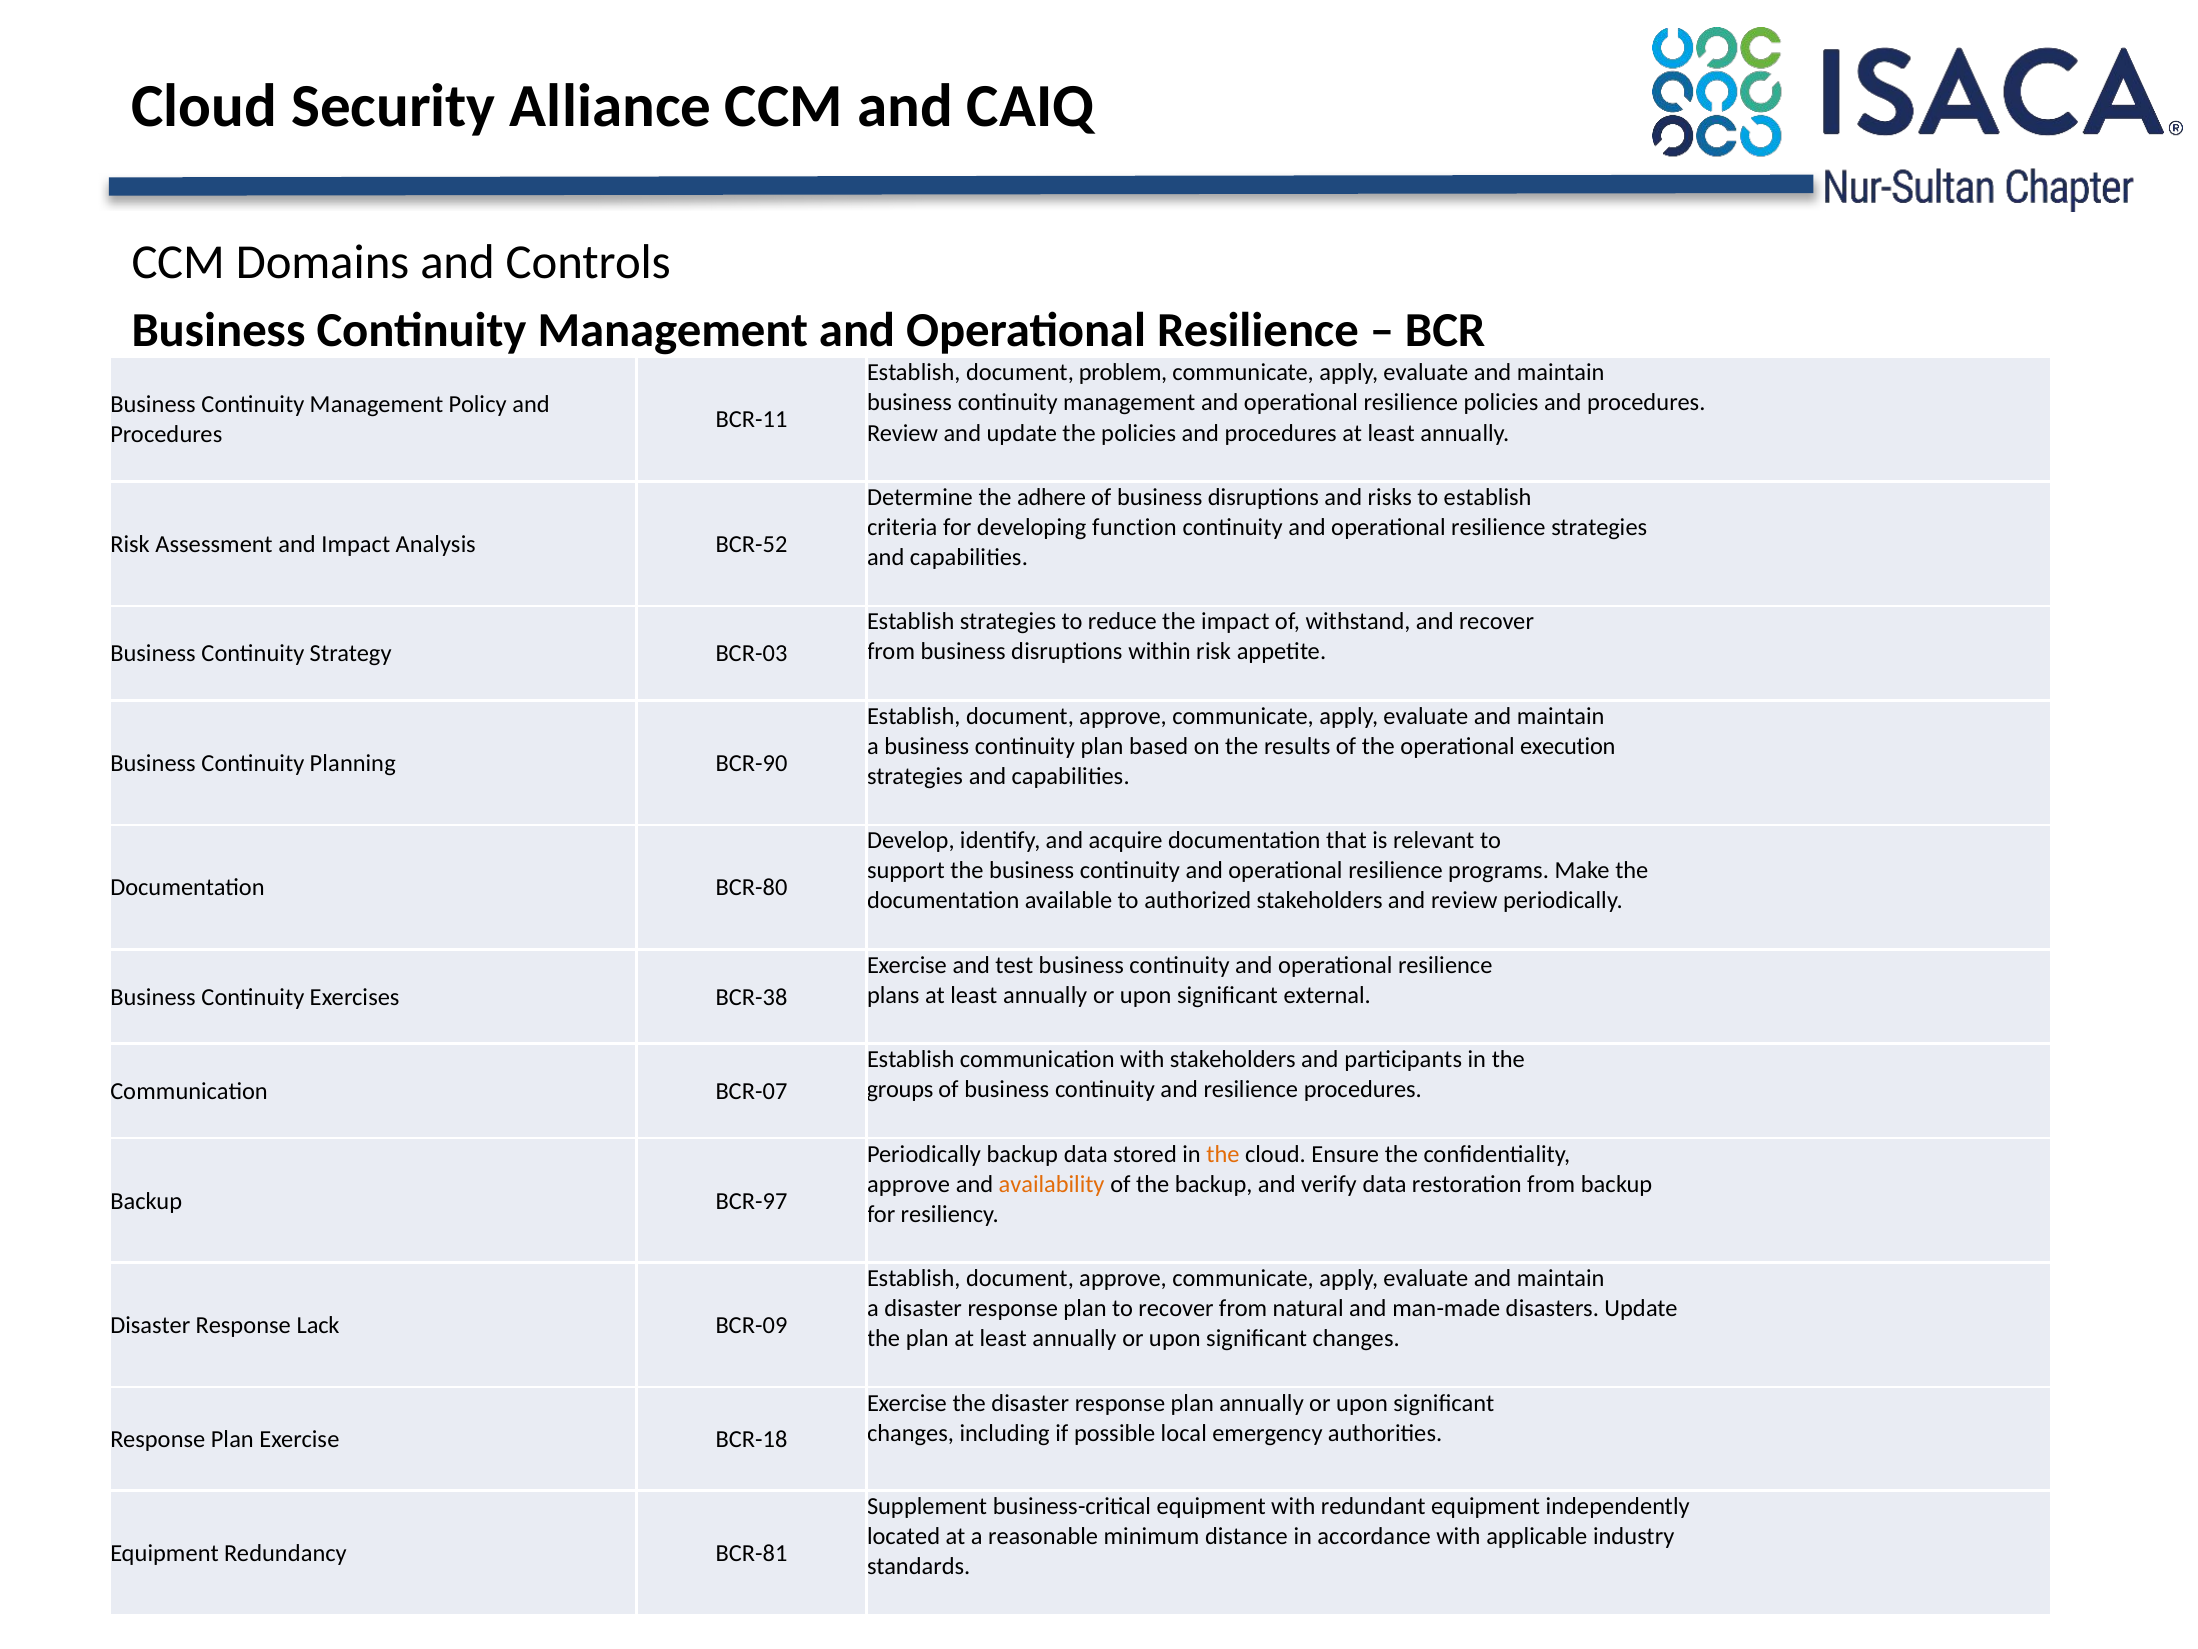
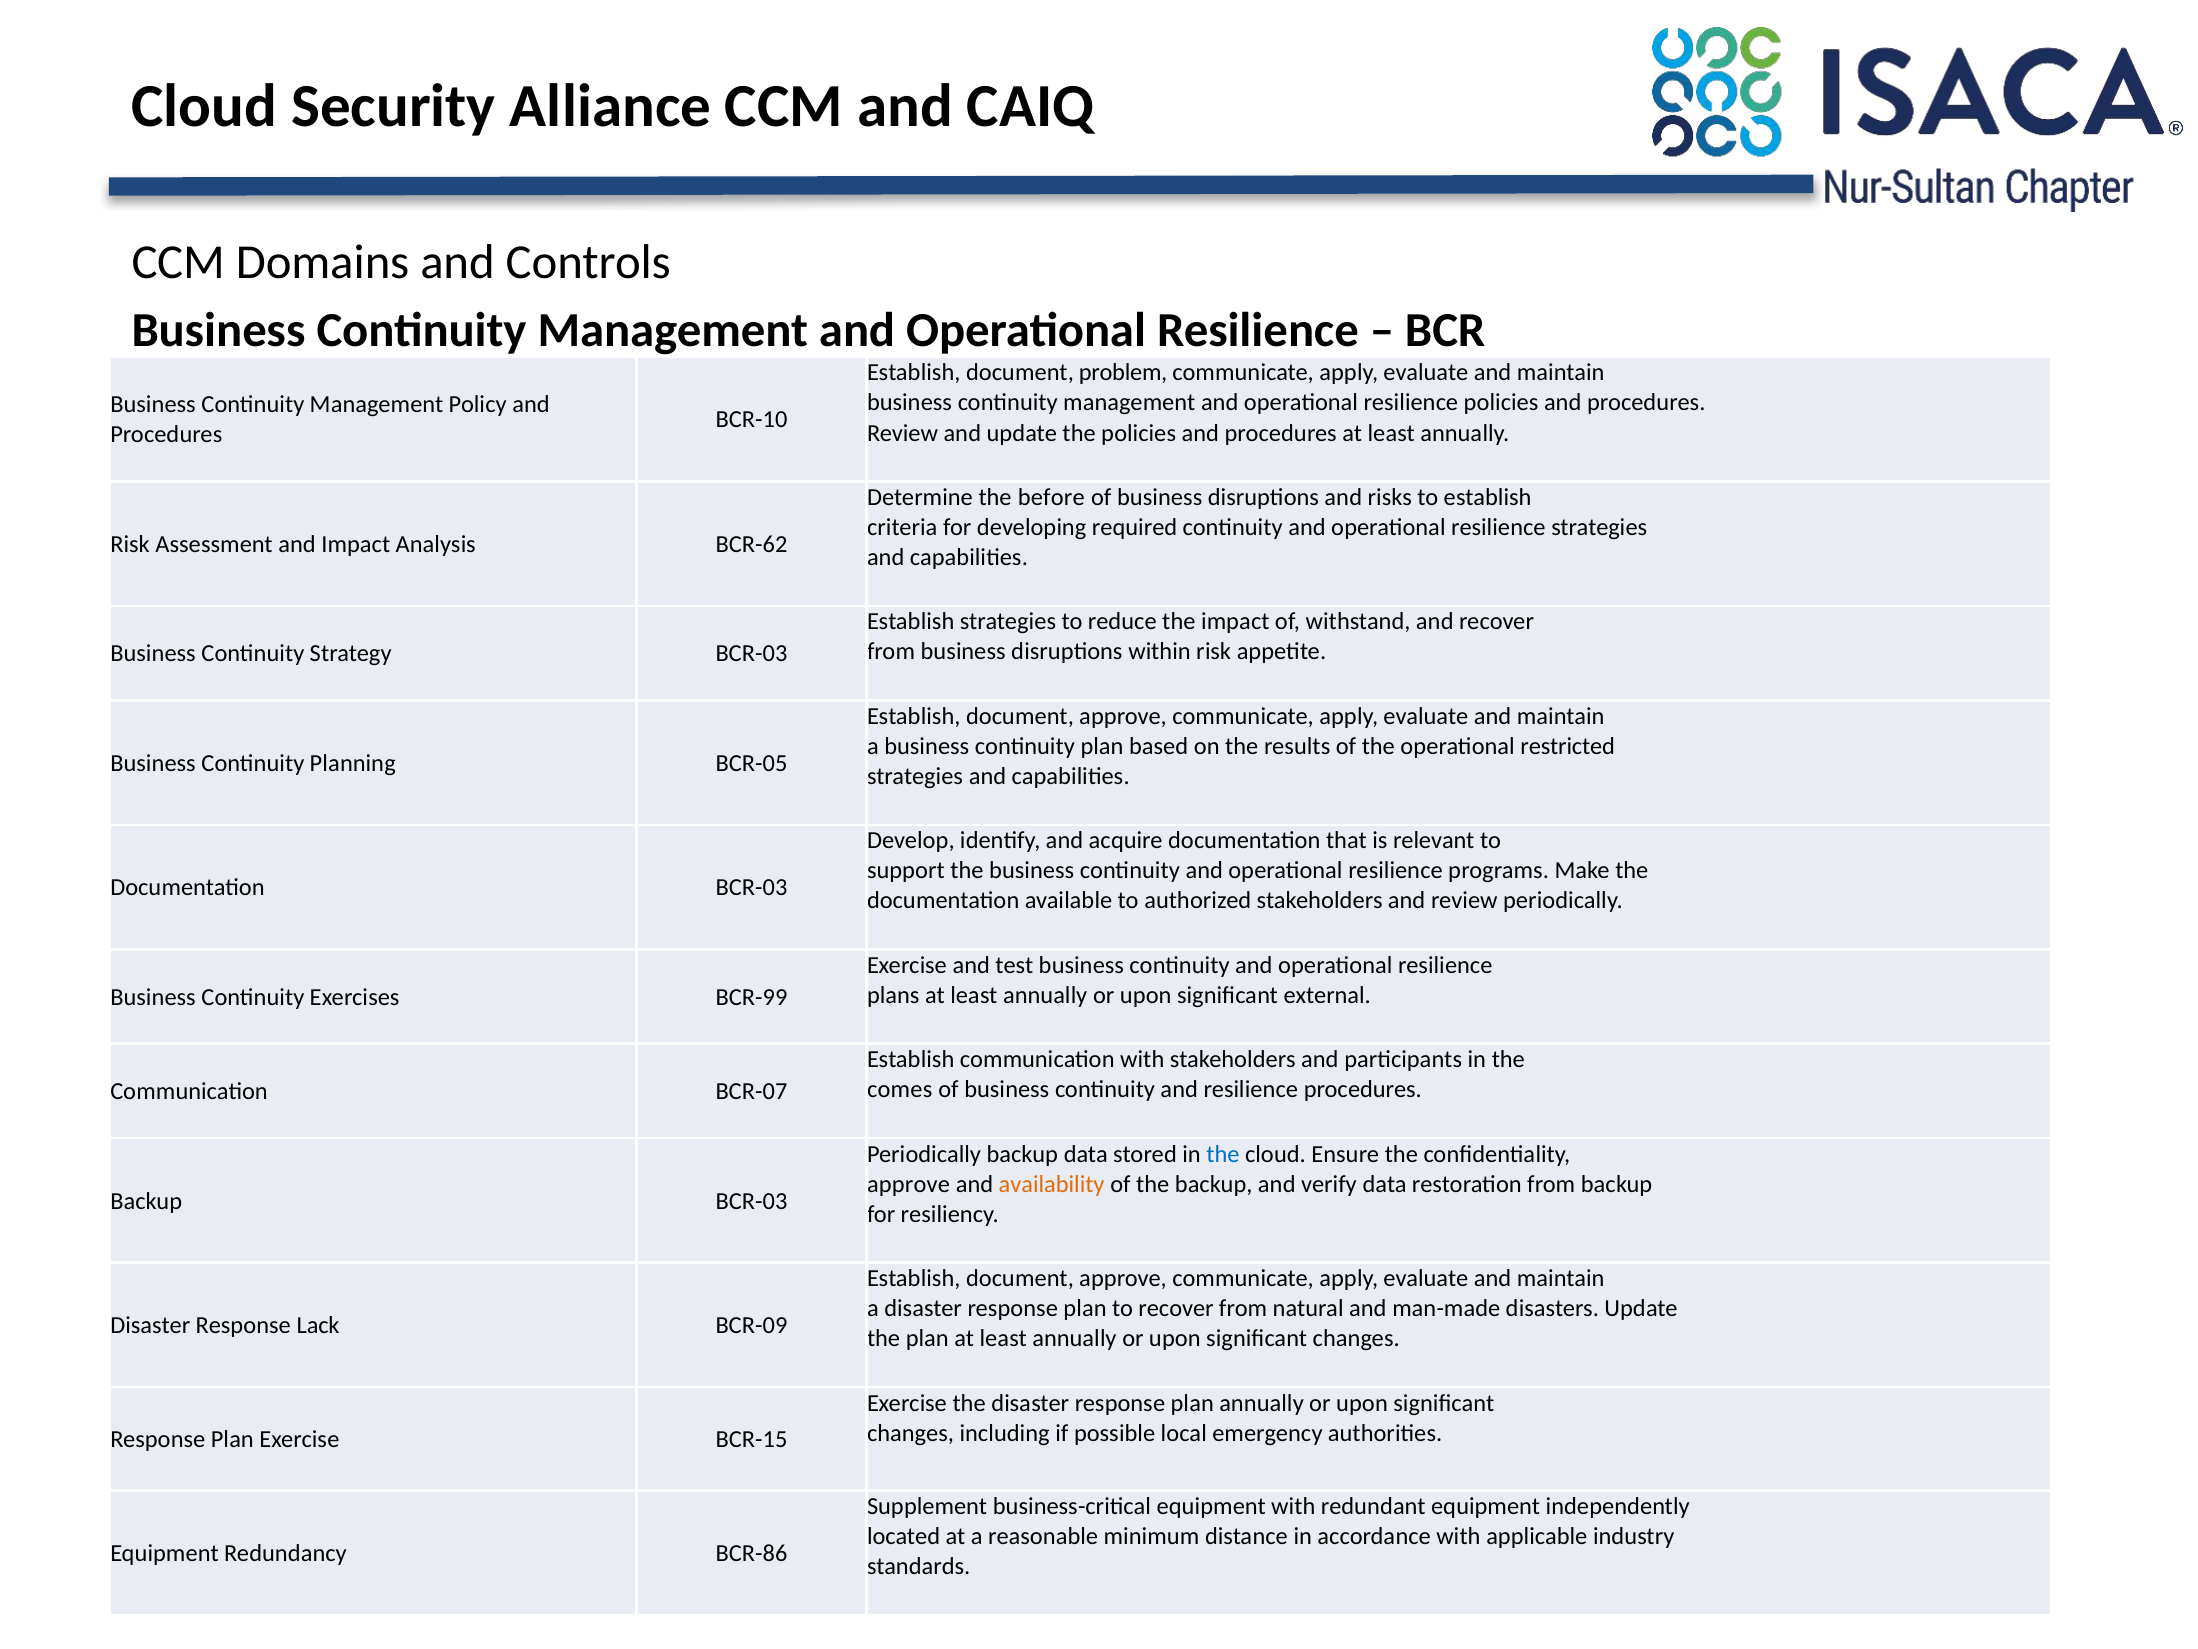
BCR-11: BCR-11 -> BCR-10
adhere: adhere -> before
function: function -> required
BCR-52: BCR-52 -> BCR-62
execution: execution -> restricted
BCR-90: BCR-90 -> BCR-05
Documentation BCR-80: BCR-80 -> BCR-03
BCR-38: BCR-38 -> BCR-99
groups: groups -> comes
the at (1223, 1154) colour: orange -> blue
Backup BCR-97: BCR-97 -> BCR-03
BCR-18: BCR-18 -> BCR-15
BCR-81: BCR-81 -> BCR-86
